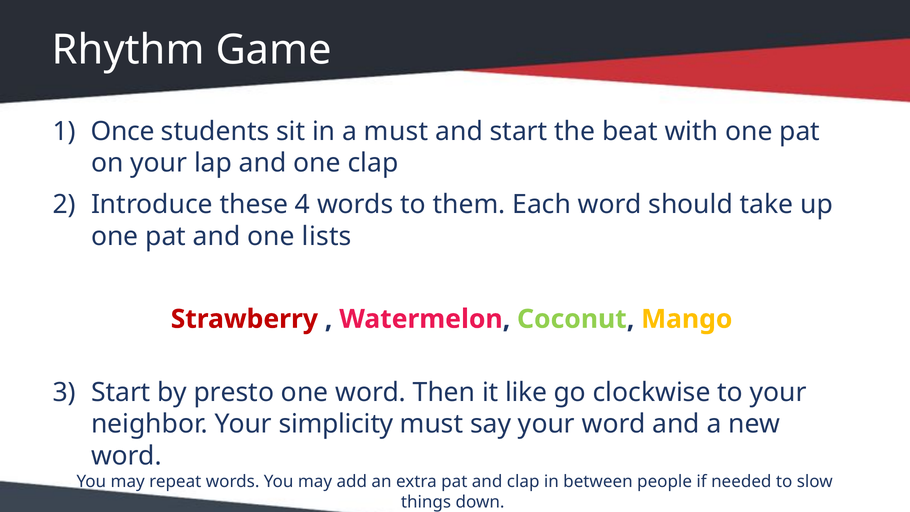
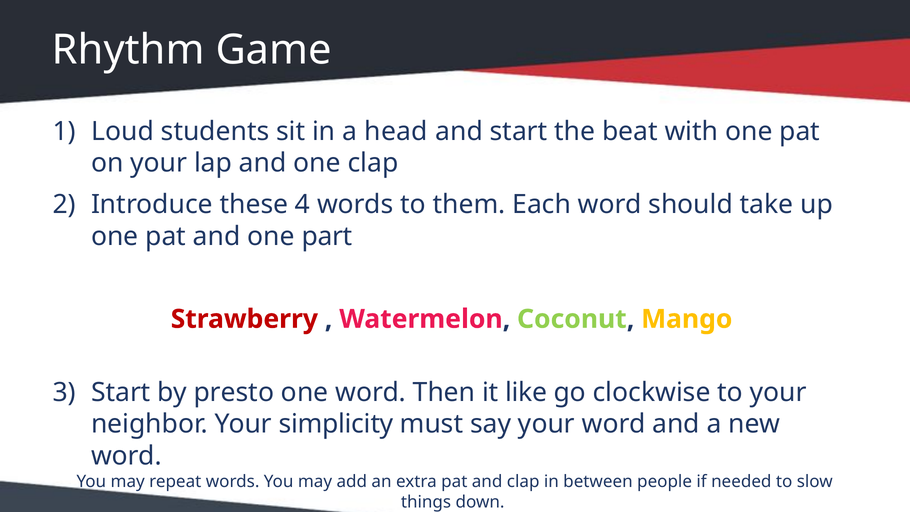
Once: Once -> Loud
a must: must -> head
lists: lists -> part
